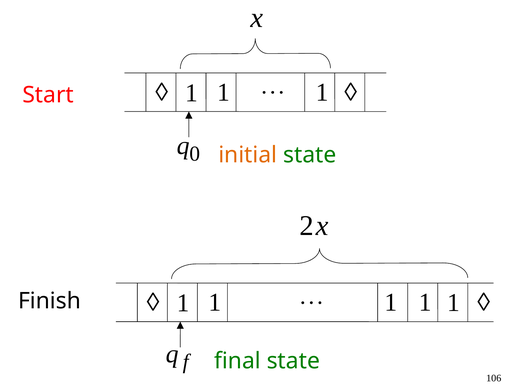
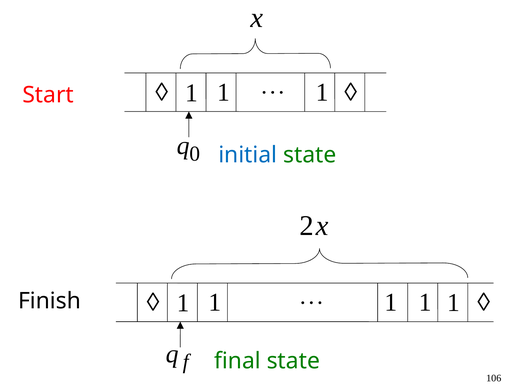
initial colour: orange -> blue
